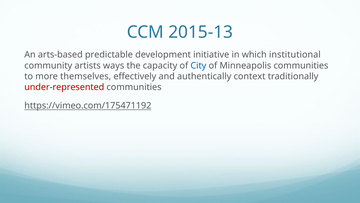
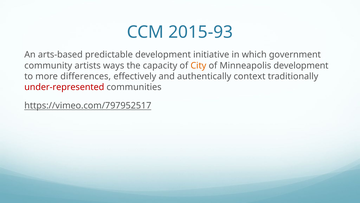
2015-13: 2015-13 -> 2015-93
institutional: institutional -> government
City colour: blue -> orange
Minneapolis communities: communities -> development
themselves: themselves -> differences
https://vimeo.com/175471192: https://vimeo.com/175471192 -> https://vimeo.com/797952517
